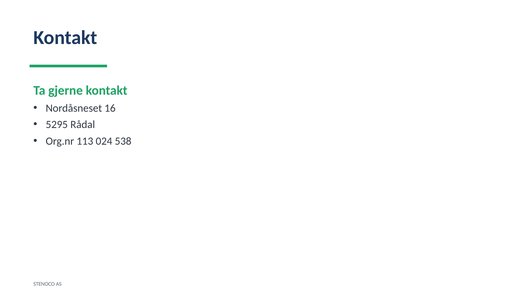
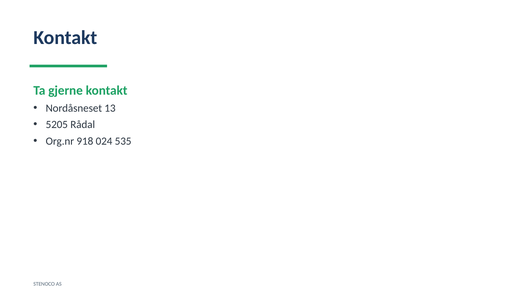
16: 16 -> 13
5295: 5295 -> 5205
113: 113 -> 918
538: 538 -> 535
